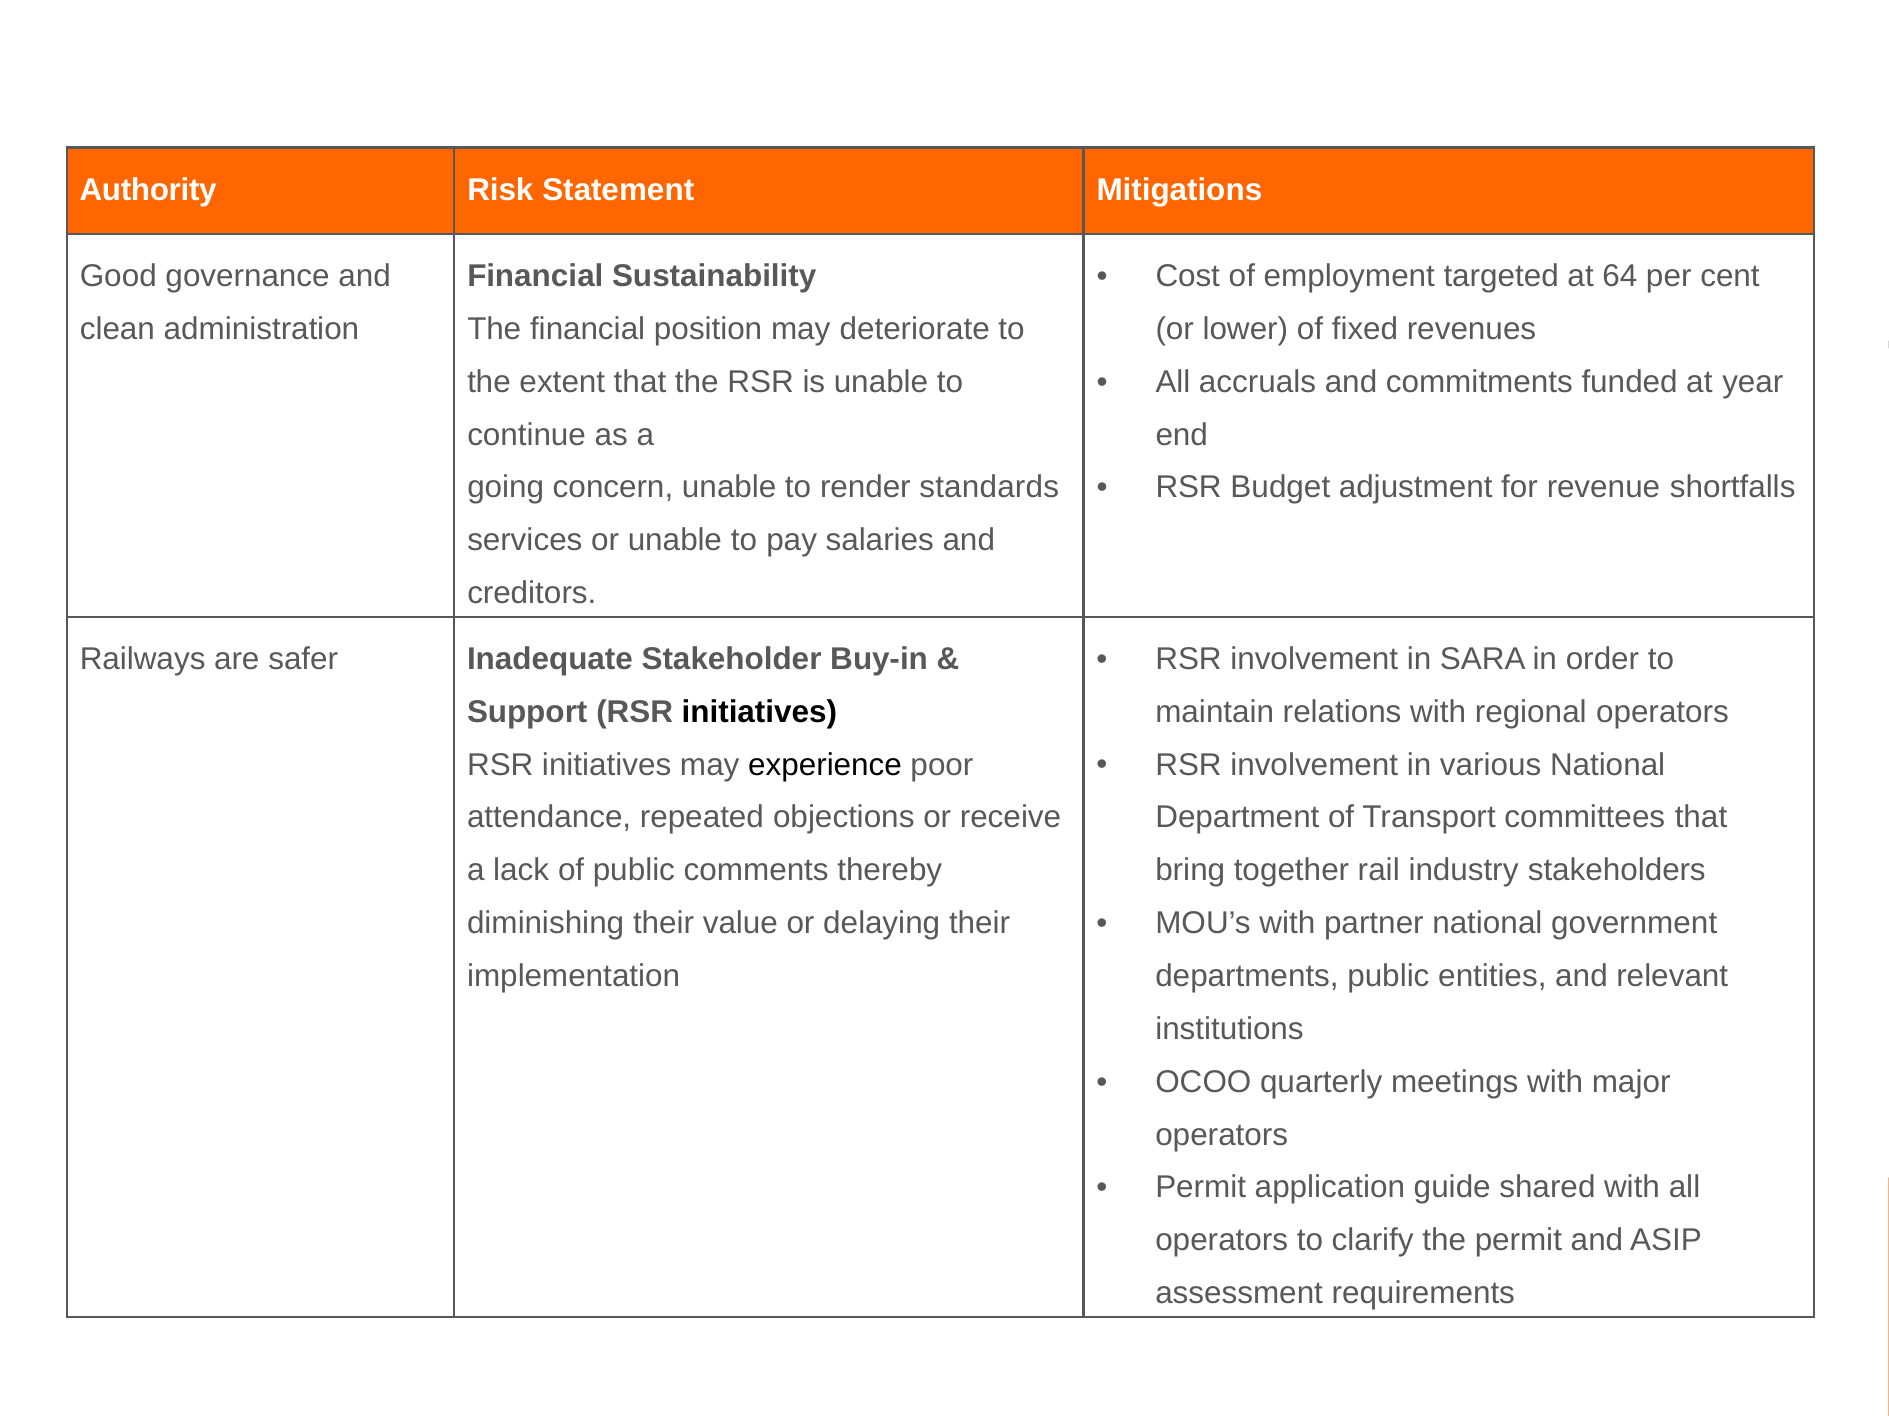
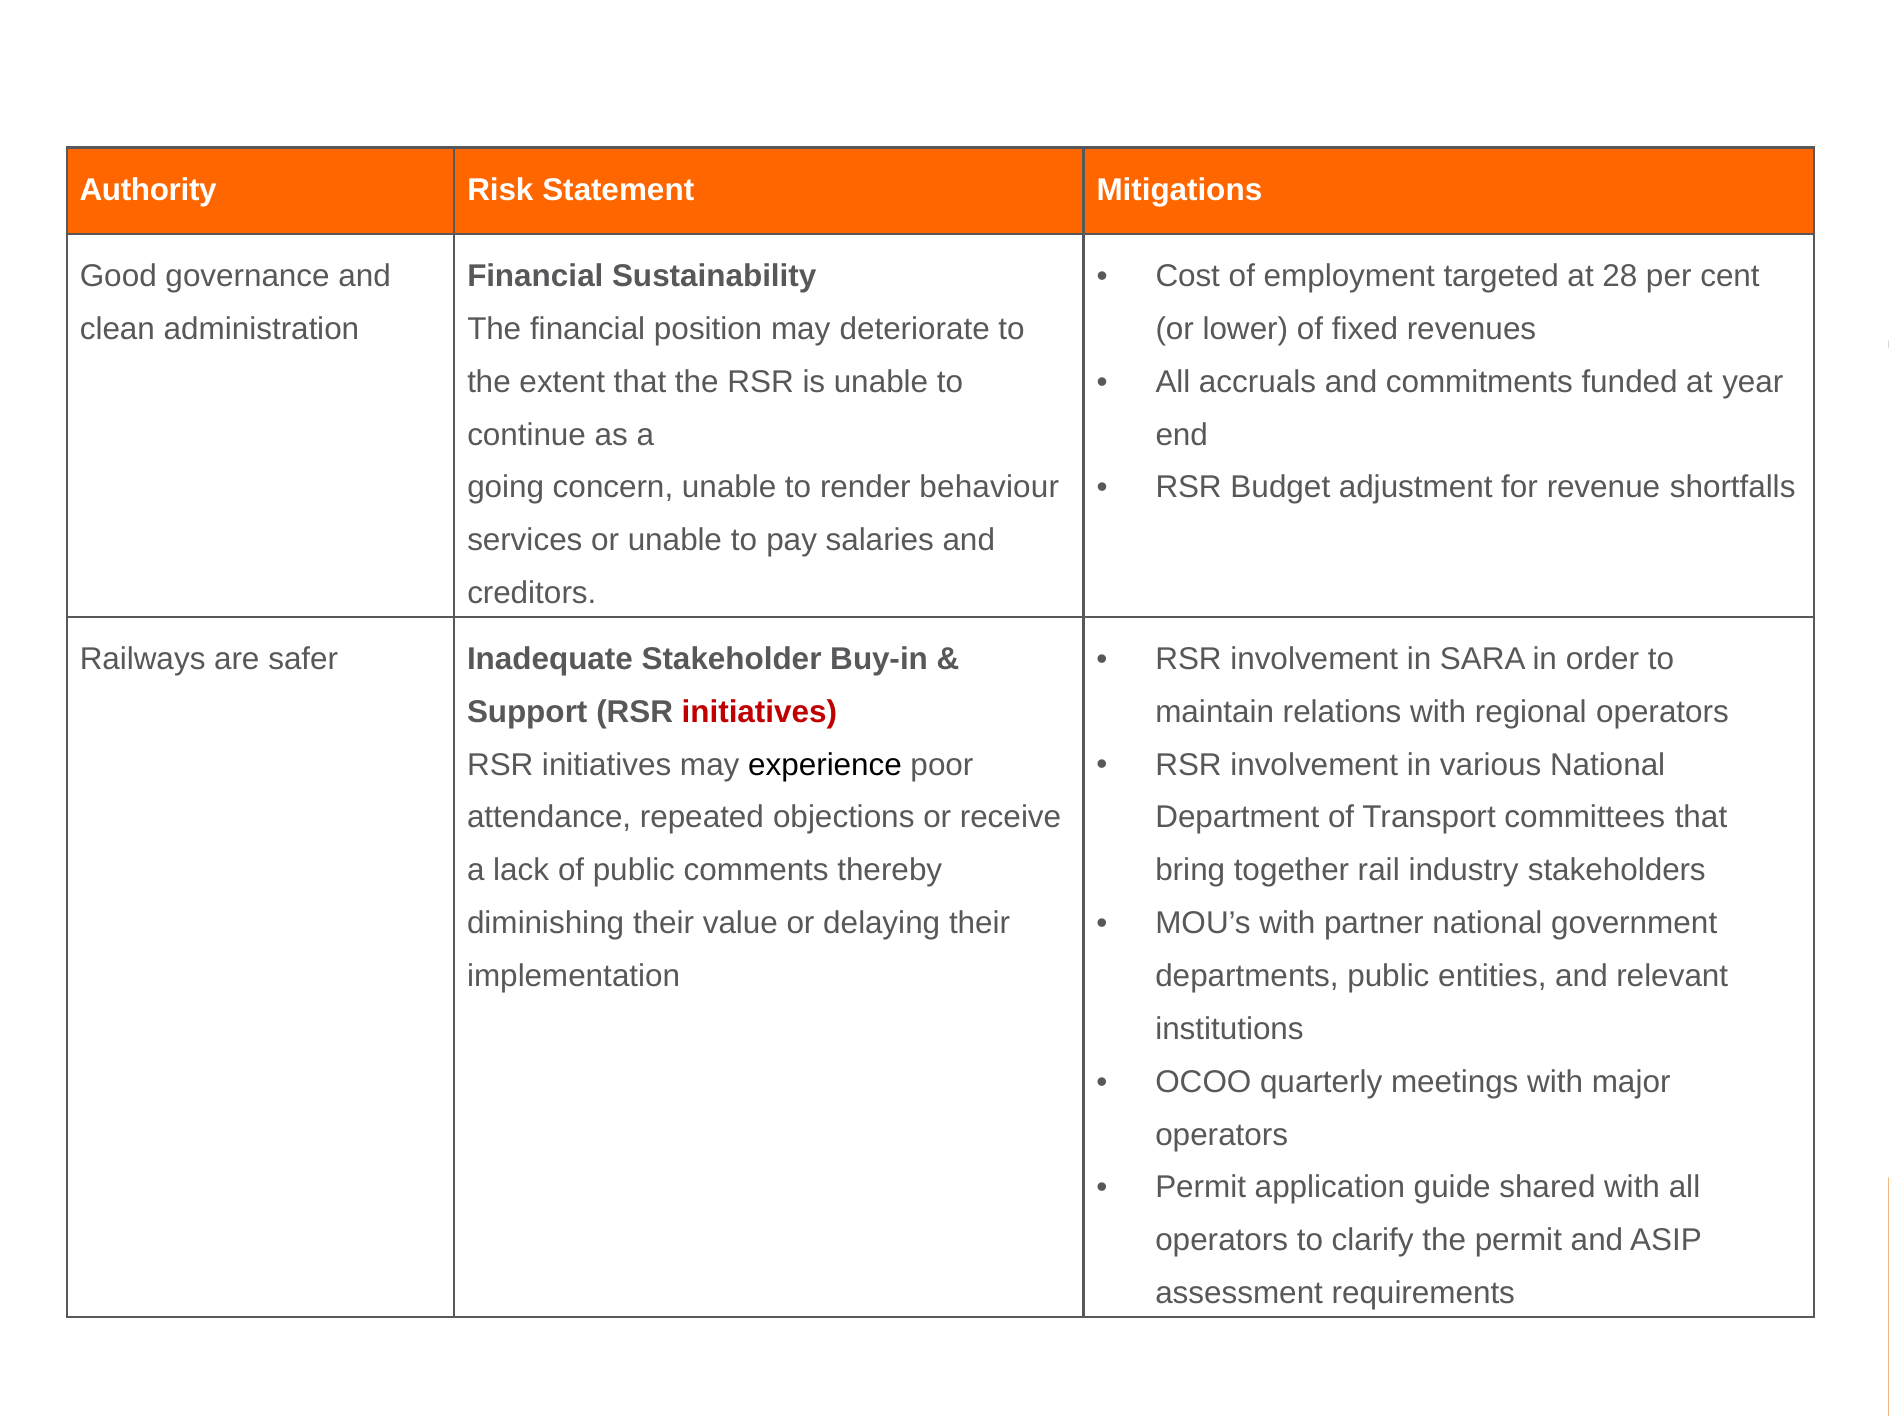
64: 64 -> 28
standards: standards -> behaviour
initiatives at (759, 712) colour: black -> red
